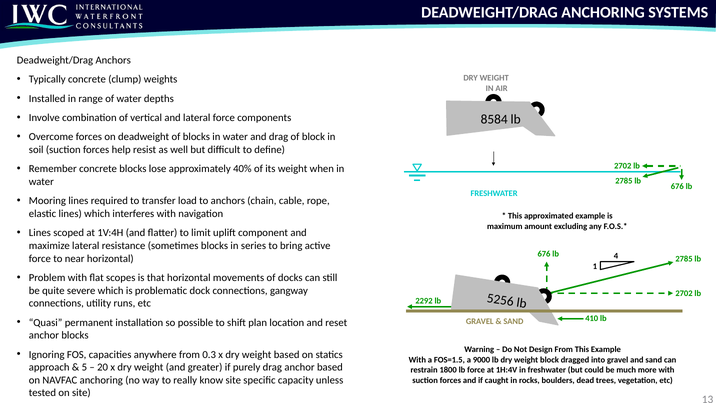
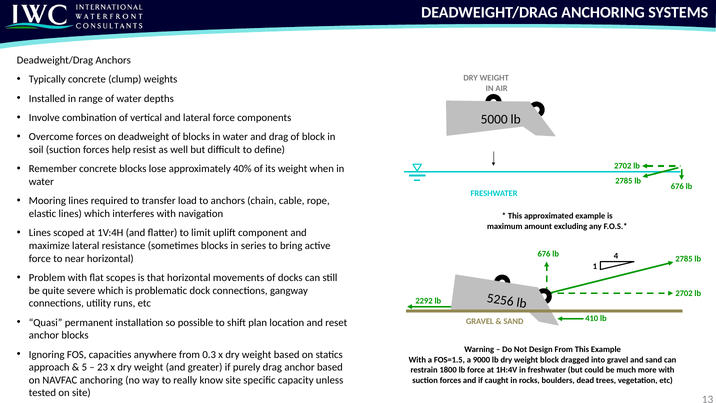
8584: 8584 -> 5000
20: 20 -> 23
